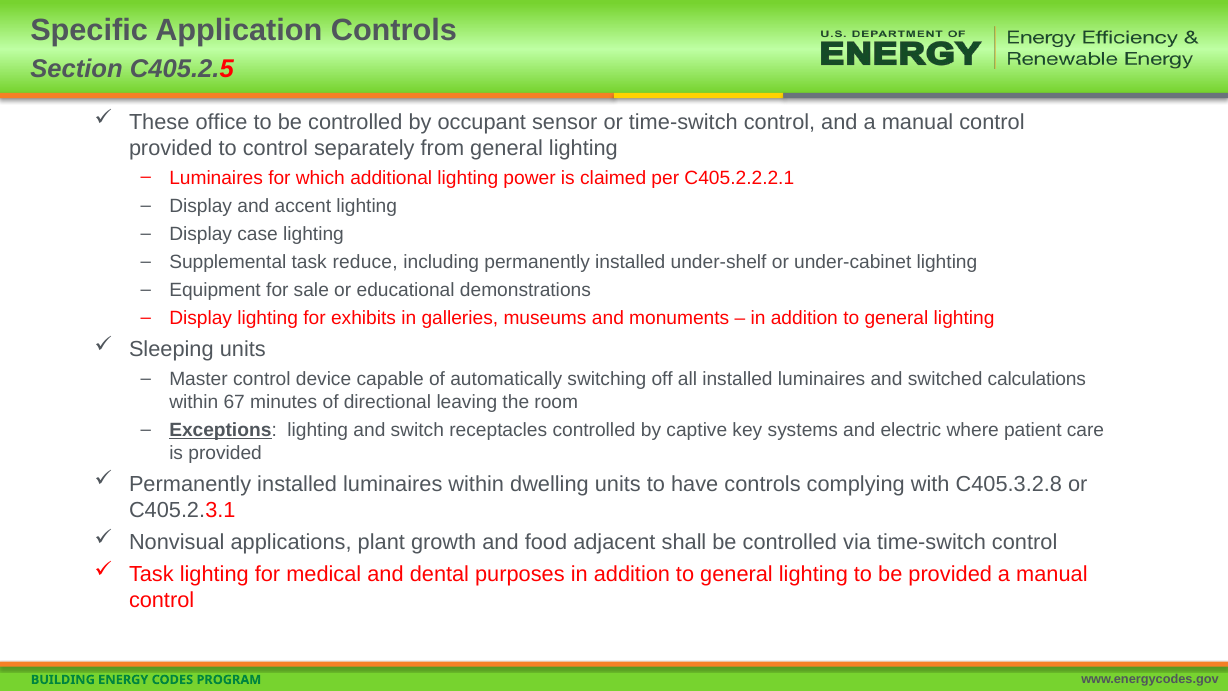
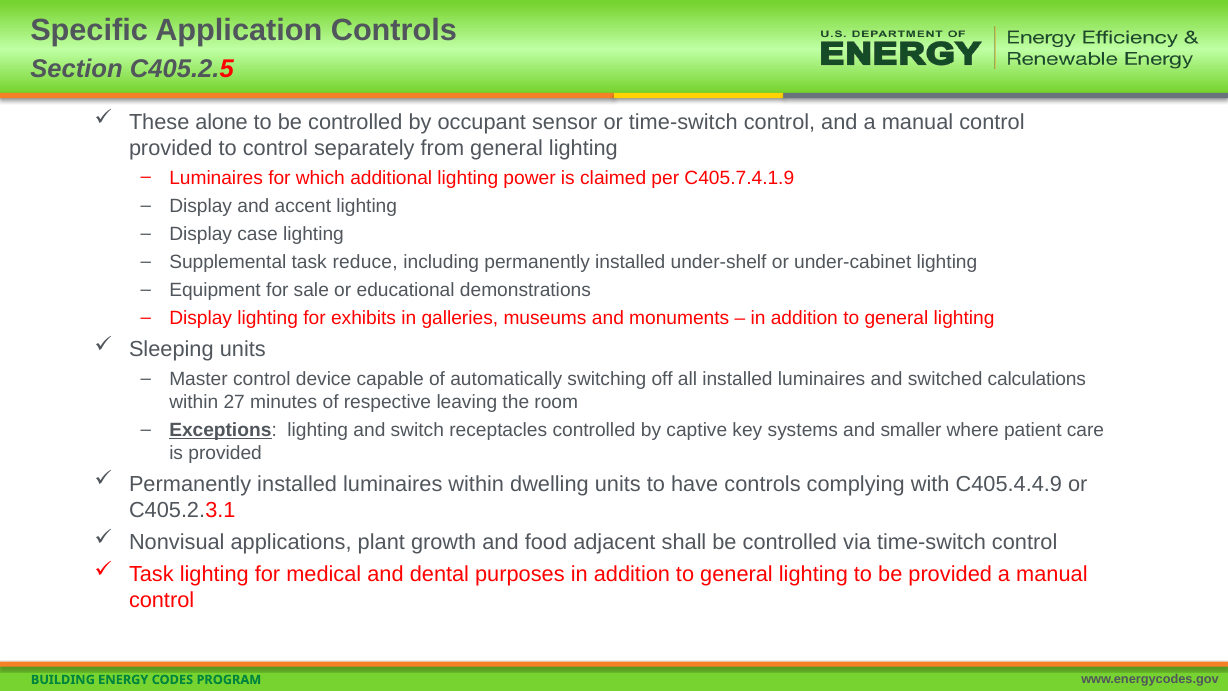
office: office -> alone
C405.2.2.2.1: C405.2.2.2.1 -> C405.7.4.1.9
67: 67 -> 27
directional: directional -> respective
electric: electric -> smaller
C405.3.2.8: C405.3.2.8 -> C405.4.4.9
